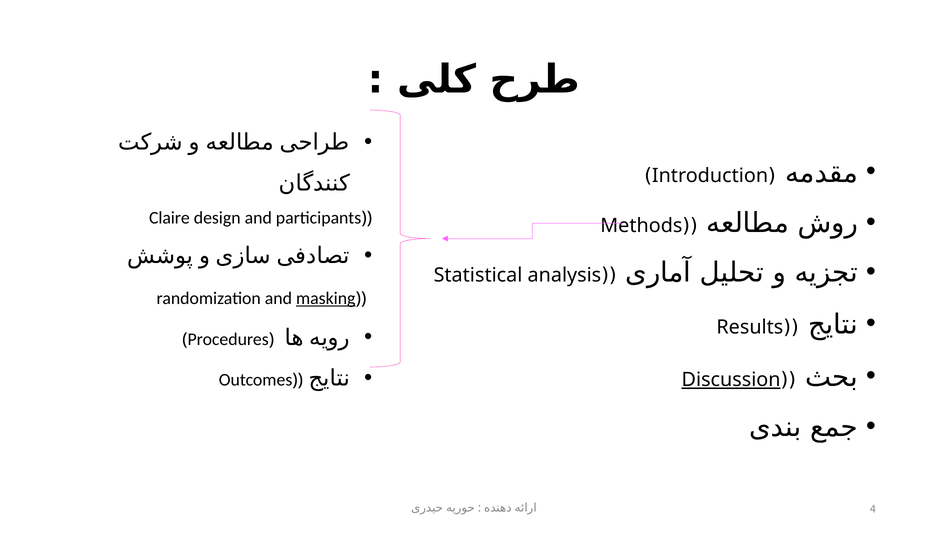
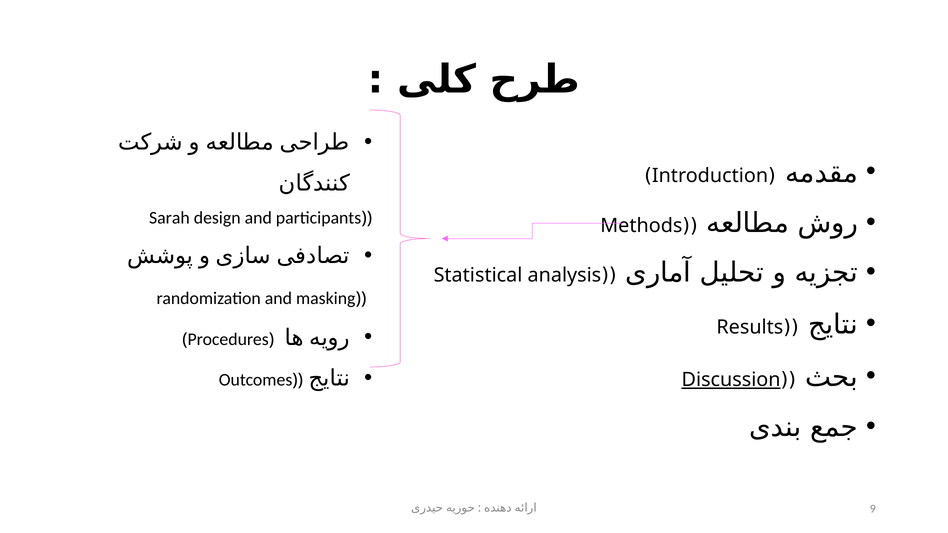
Claire: Claire -> Sarah
masking underline: present -> none
4: 4 -> 9
